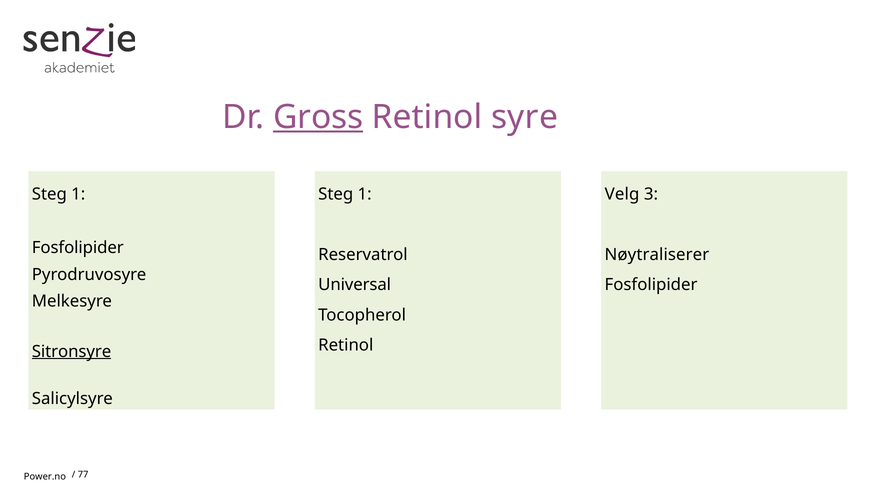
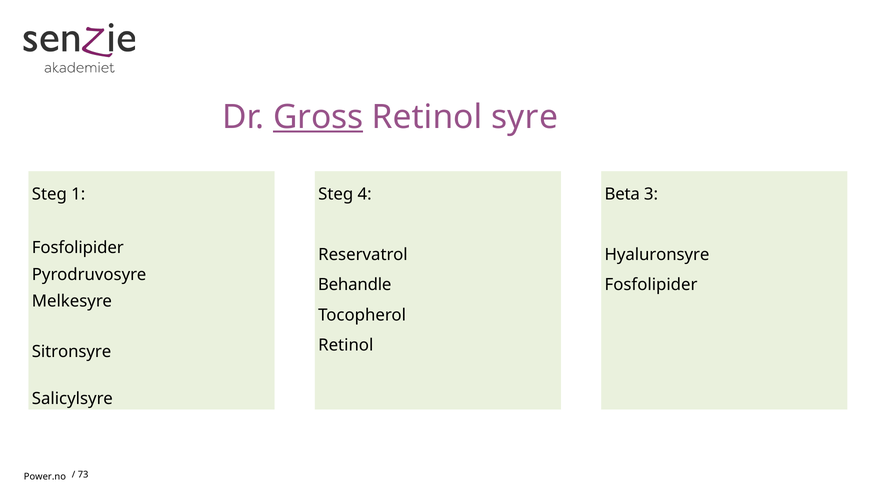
1 at (365, 194): 1 -> 4
Velg: Velg -> Beta
Nøytraliserer: Nøytraliserer -> Hyaluronsyre
Universal: Universal -> Behandle
Sitronsyre underline: present -> none
77: 77 -> 73
